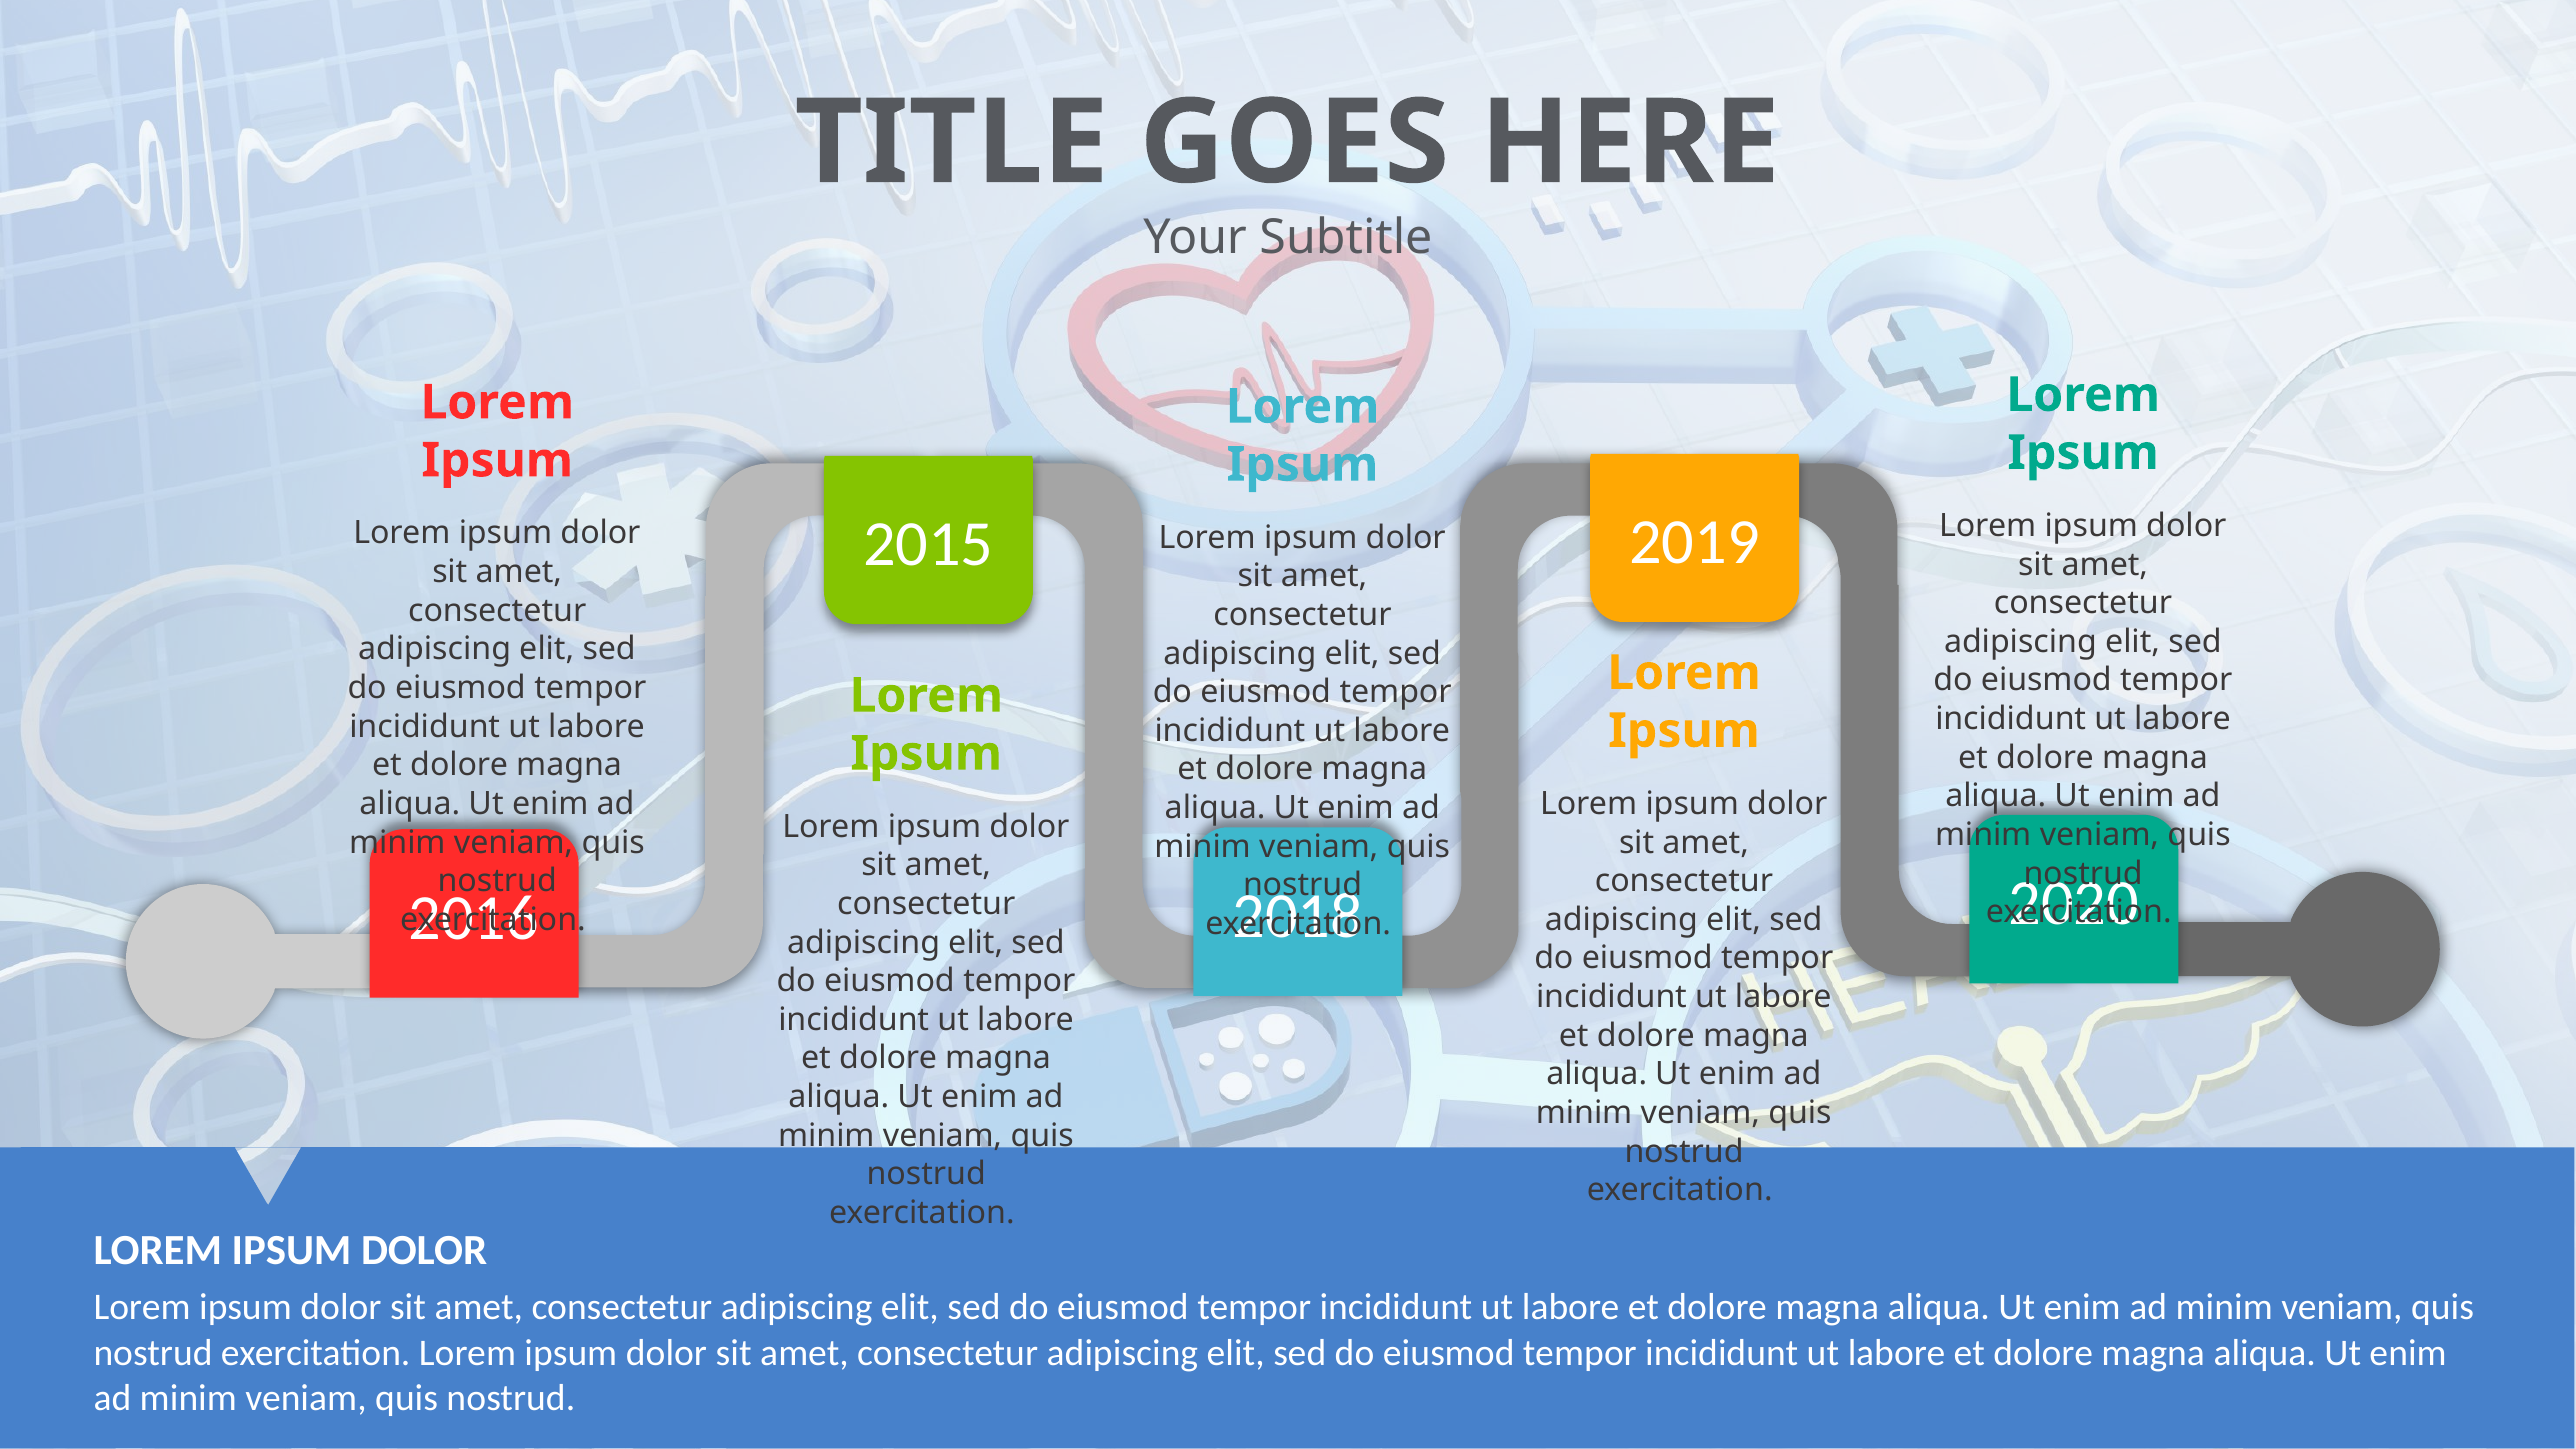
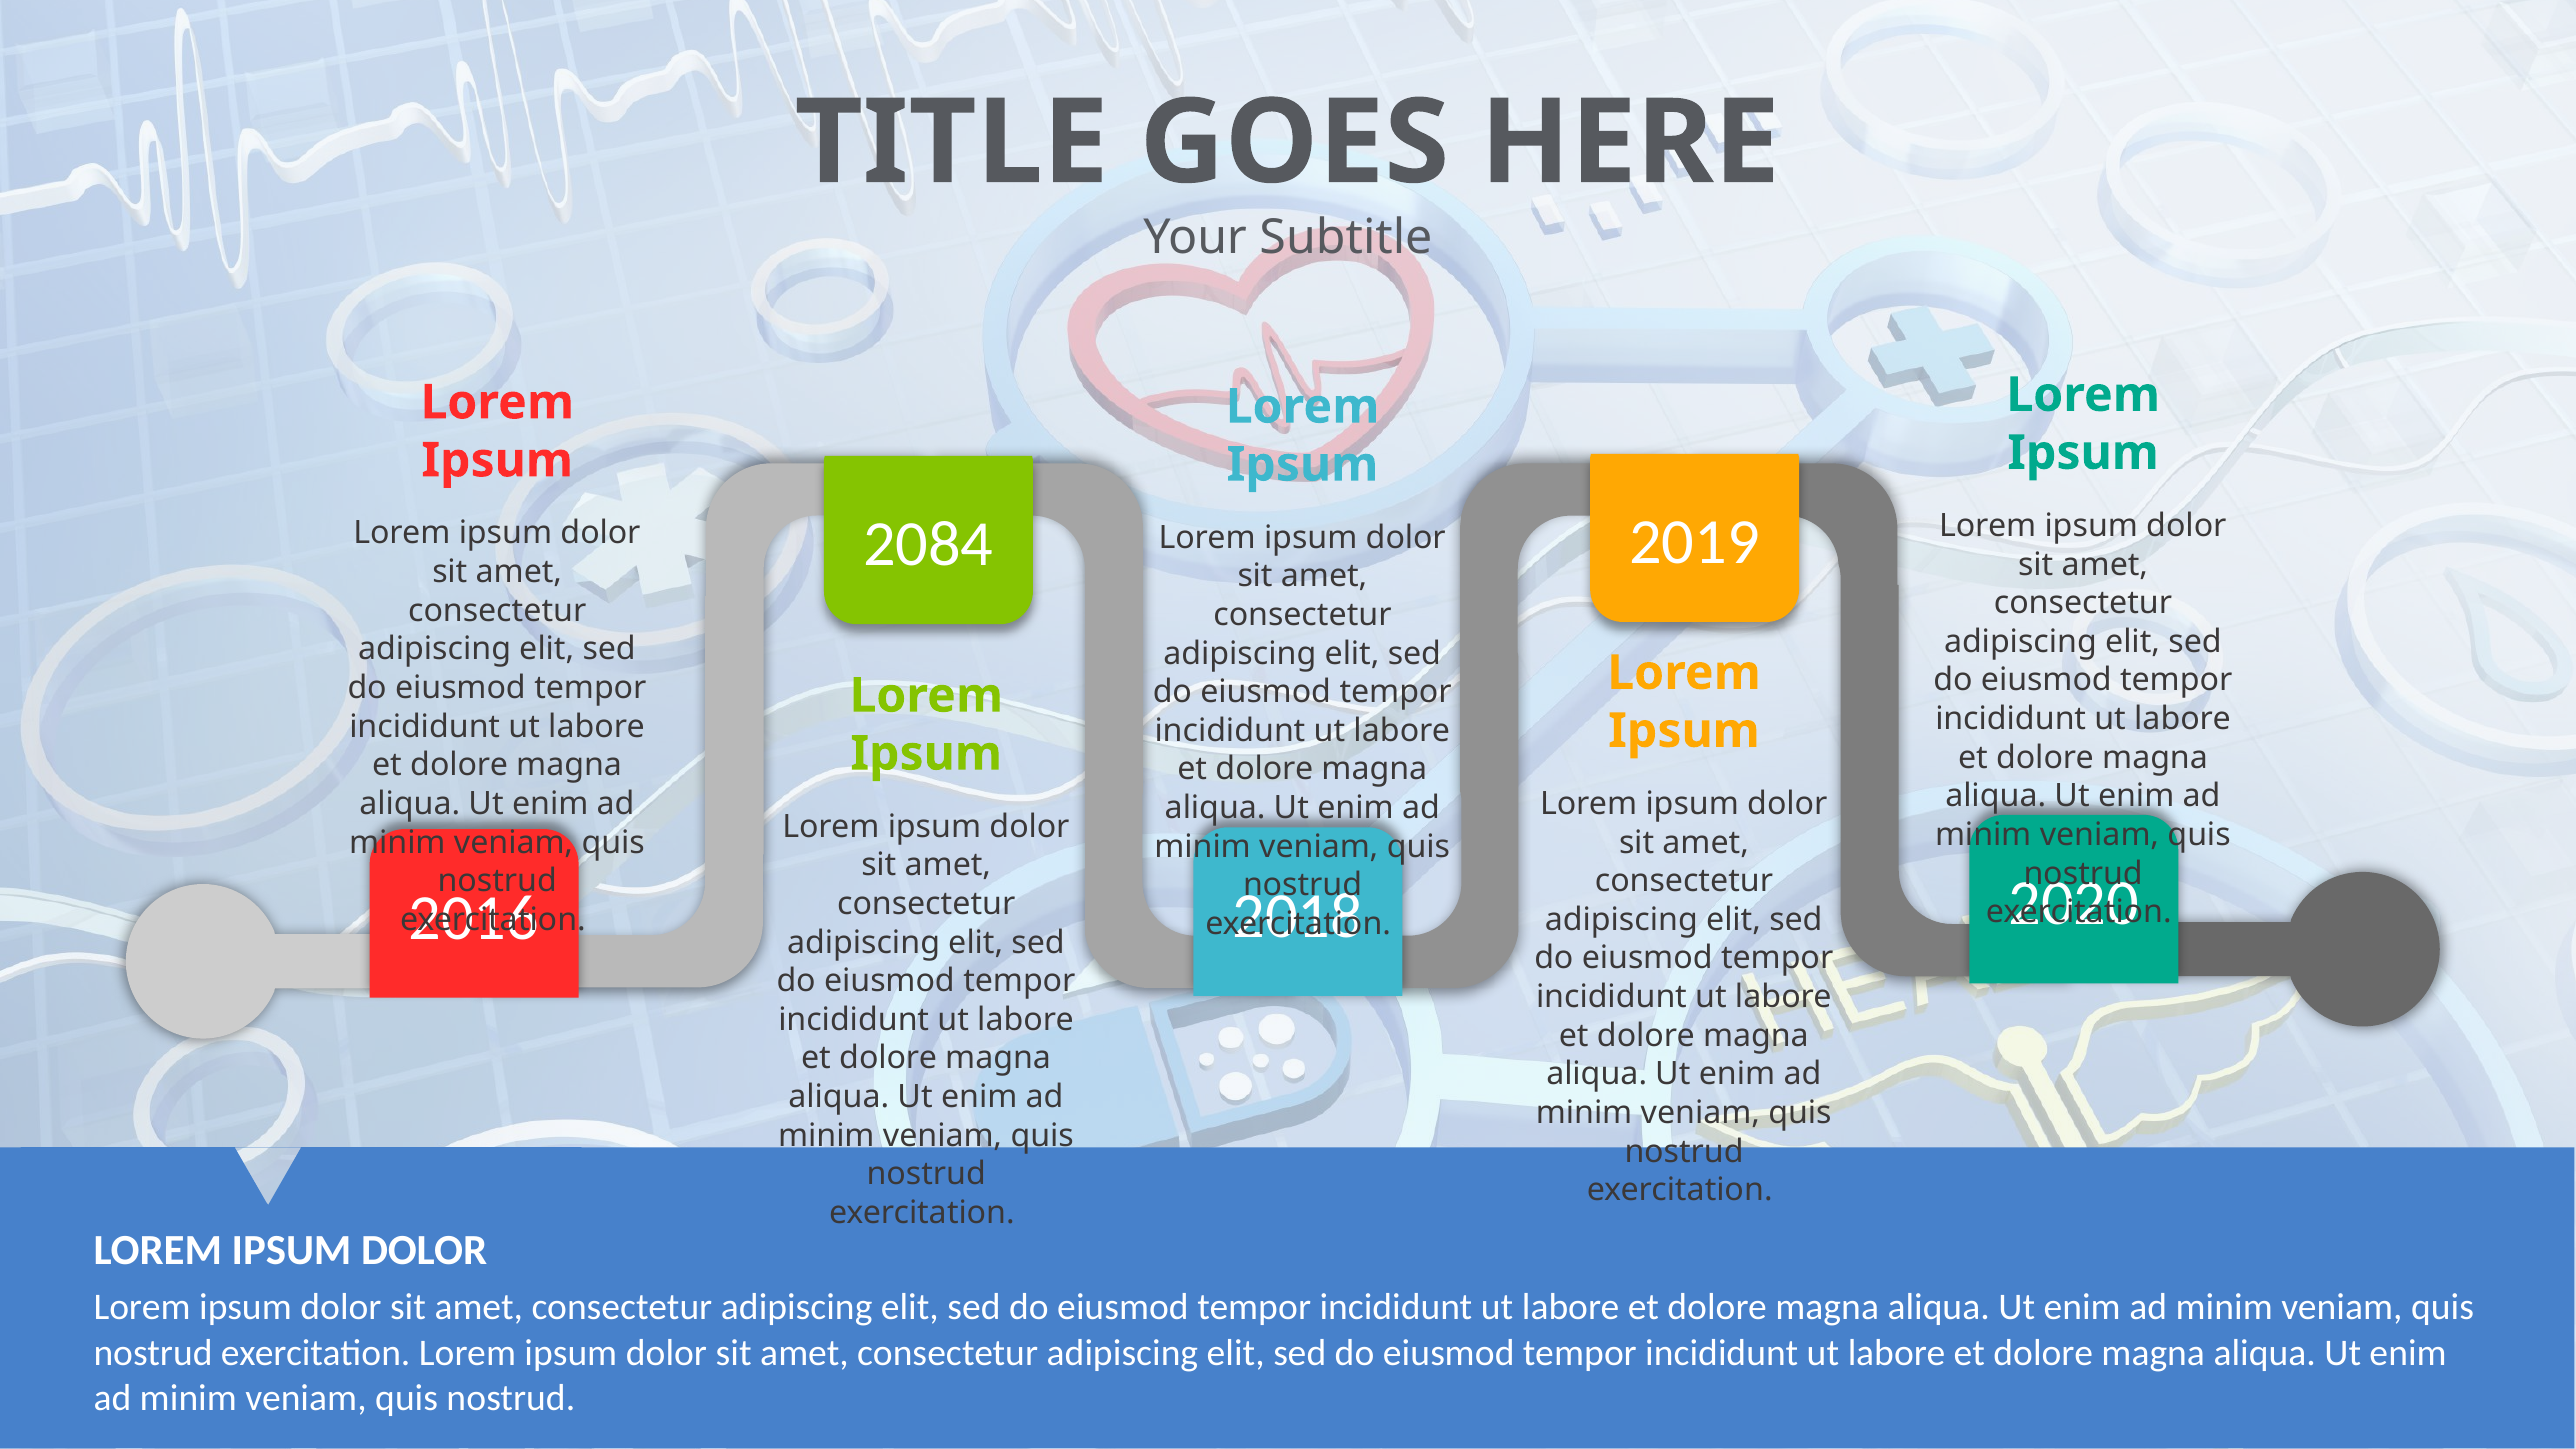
2015: 2015 -> 2084
